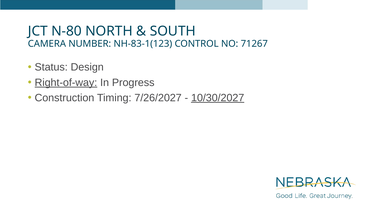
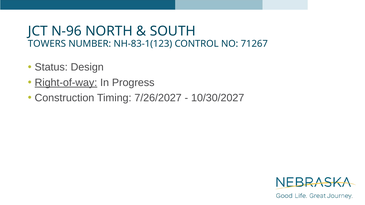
N-80: N-80 -> N-96
CAMERA: CAMERA -> TOWERS
10/30/2027 underline: present -> none
